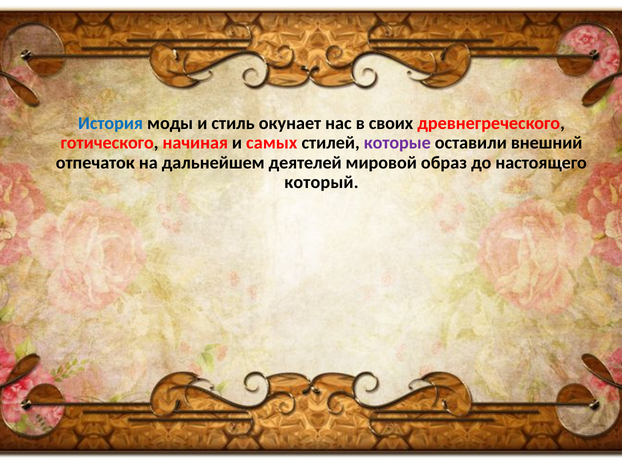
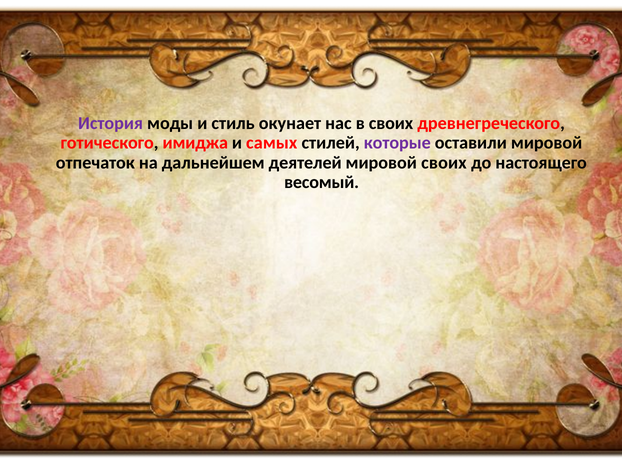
История colour: blue -> purple
начиная: начиная -> имиджа
оставили внешний: внешний -> мировой
мировой образ: образ -> своих
который: который -> весомый
